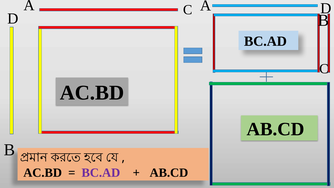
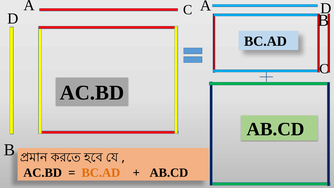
BC.AD at (101, 173) colour: purple -> orange
